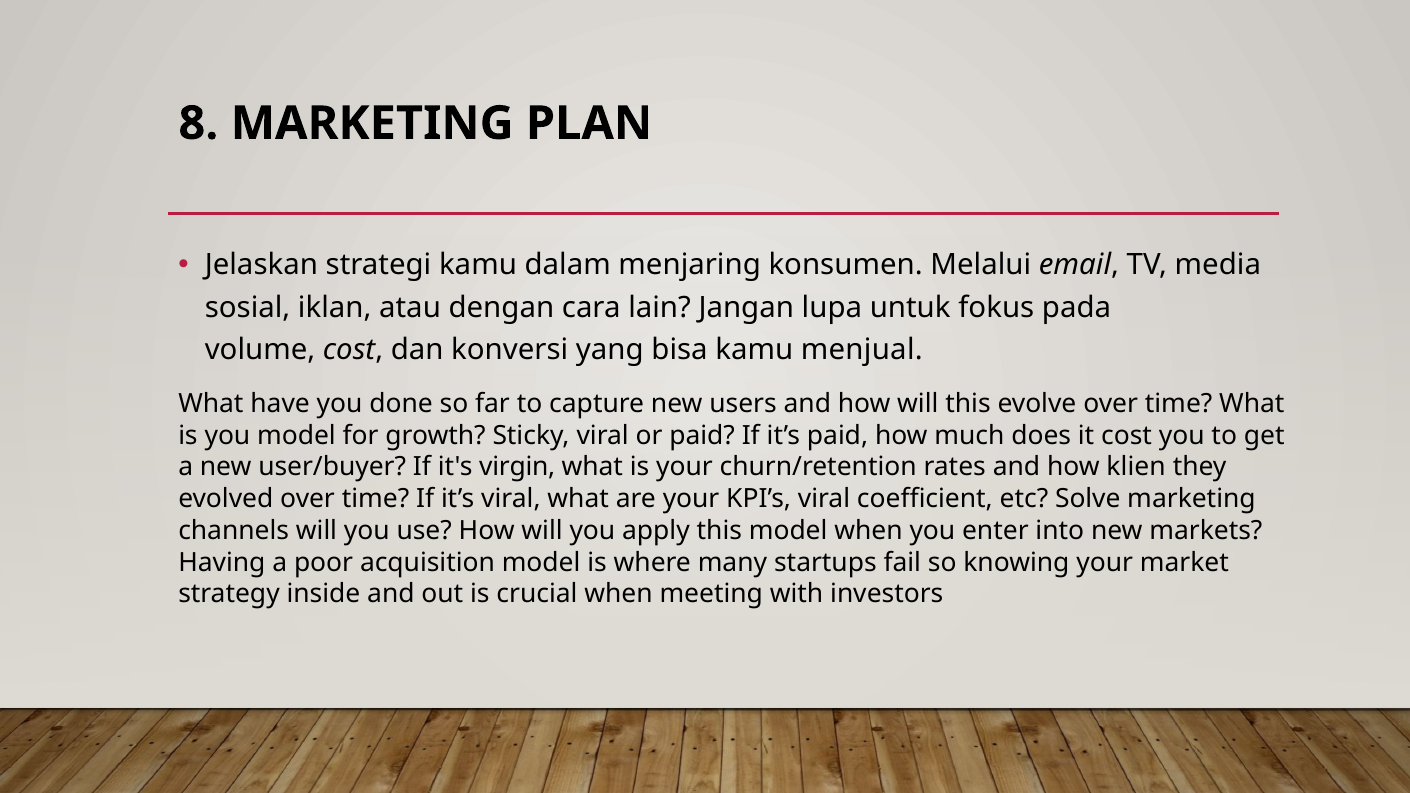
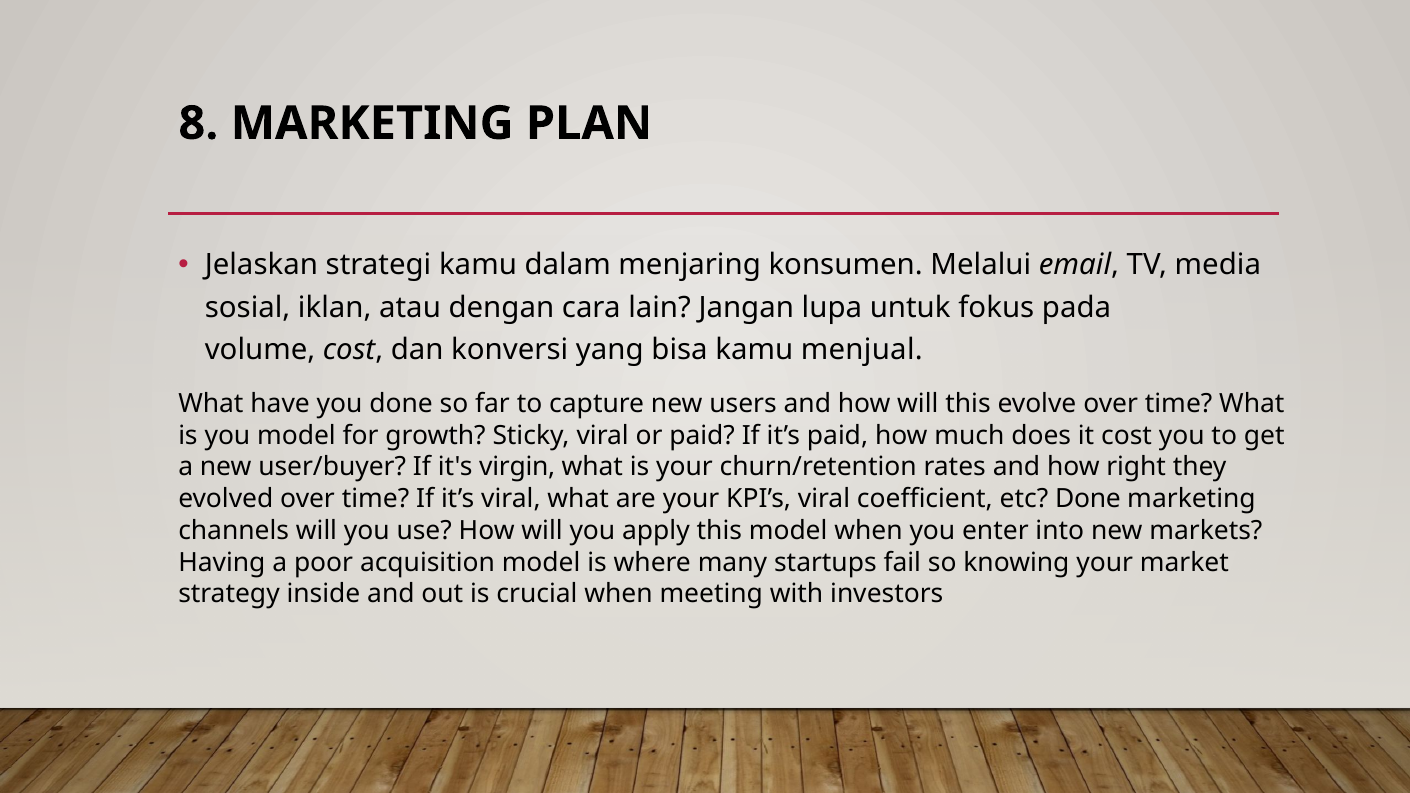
klien: klien -> right
etc Solve: Solve -> Done
